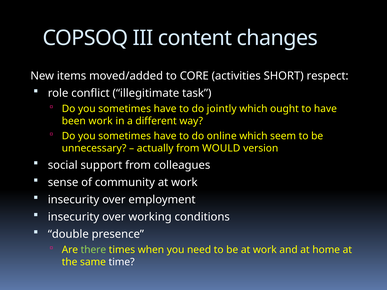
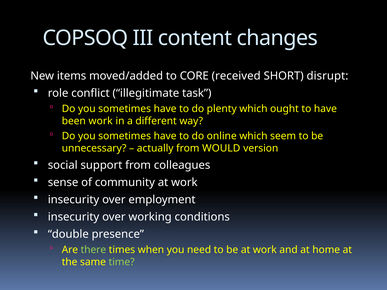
activities: activities -> received
respect: respect -> disrupt
jointly: jointly -> plenty
time colour: white -> light green
